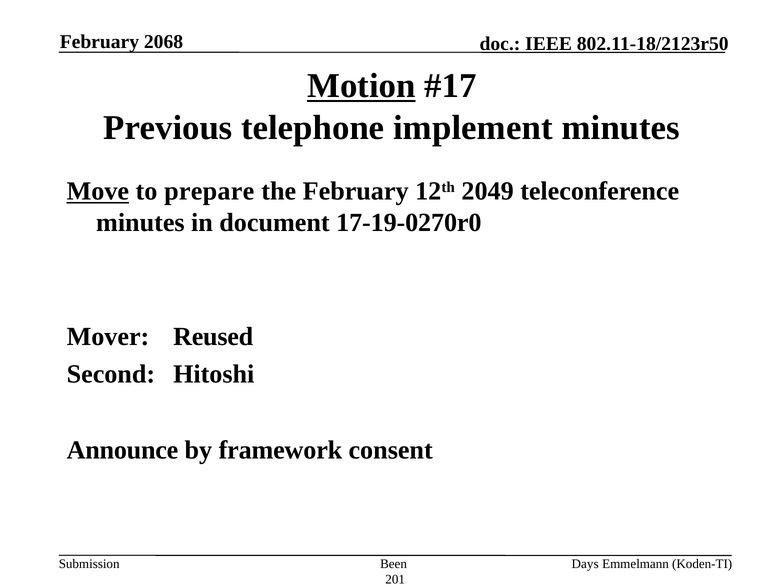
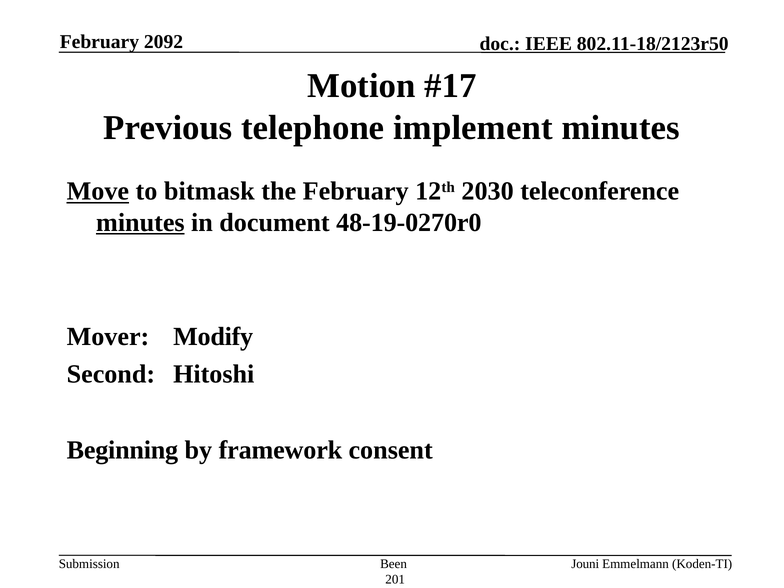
2068: 2068 -> 2092
Motion underline: present -> none
prepare: prepare -> bitmask
2049: 2049 -> 2030
minutes at (140, 223) underline: none -> present
17-19-0270r0: 17-19-0270r0 -> 48-19-0270r0
Reused: Reused -> Modify
Announce: Announce -> Beginning
Days: Days -> Jouni
